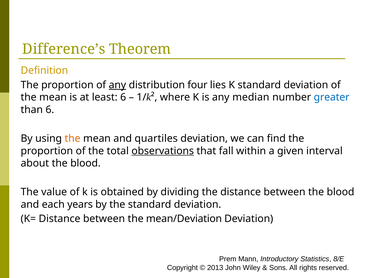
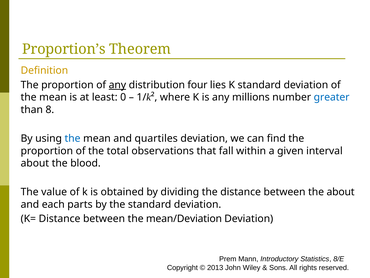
Difference’s: Difference’s -> Proportion’s
least 6: 6 -> 0
median: median -> millions
than 6: 6 -> 8
the at (73, 138) colour: orange -> blue
observations underline: present -> none
between the blood: blood -> about
years: years -> parts
